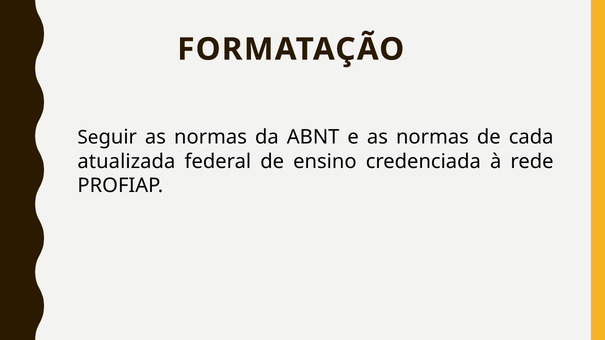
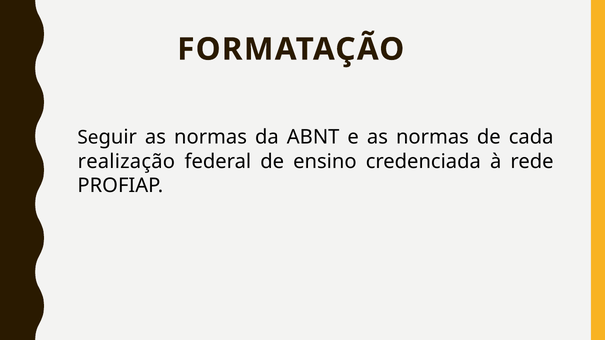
atualizada: atualizada -> realização
